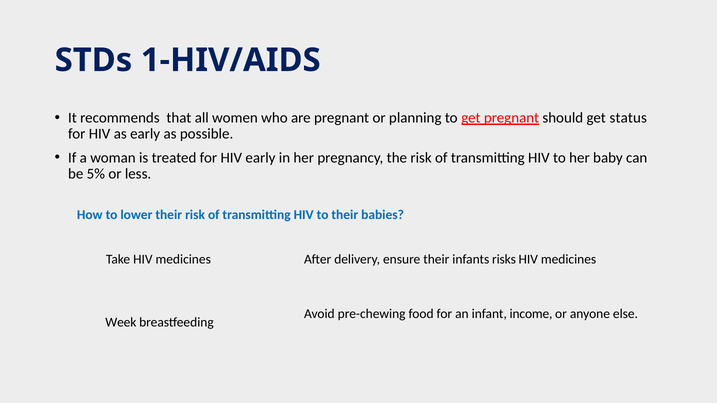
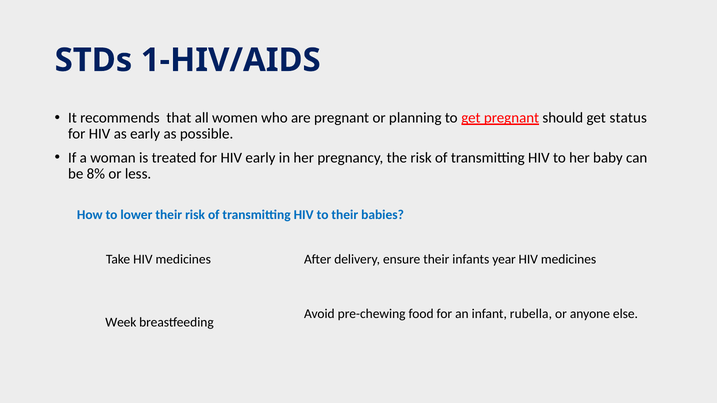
5%: 5% -> 8%
risks: risks -> year
income: income -> rubella
